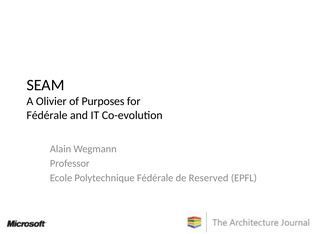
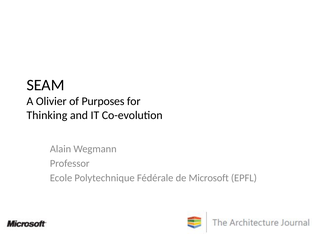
Fédérale at (47, 115): Fédérale -> Thinking
Reserved: Reserved -> Microsoft
